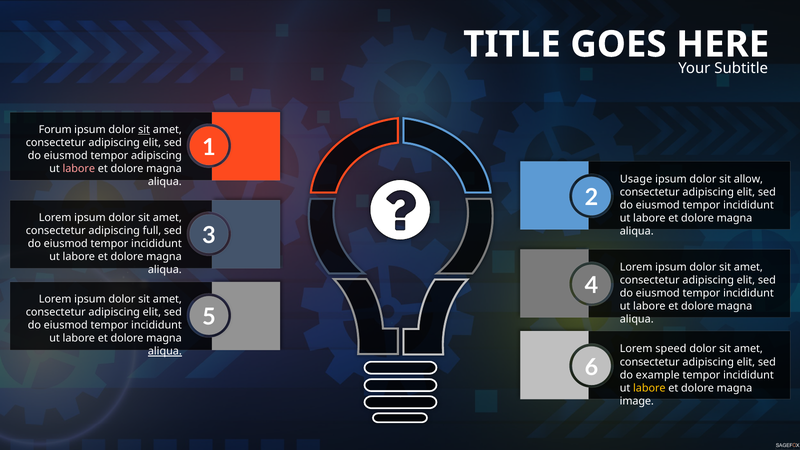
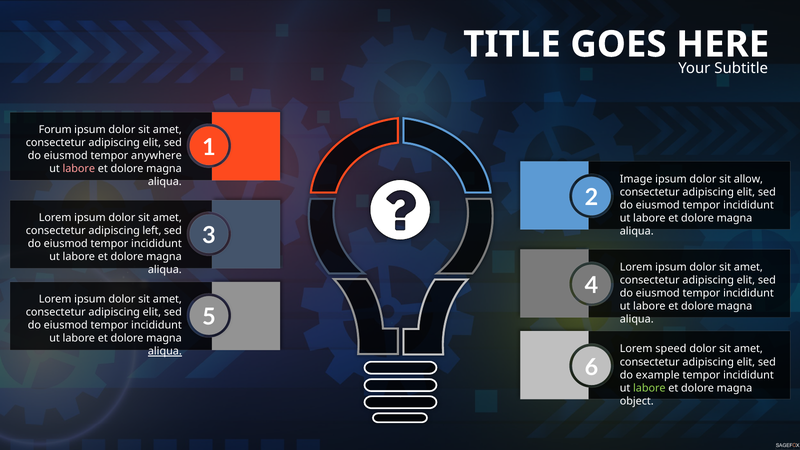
sit at (144, 130) underline: present -> none
tempor adipiscing: adipiscing -> anywhere
Usage: Usage -> Image
full: full -> left
labore at (649, 388) colour: yellow -> light green
image: image -> object
